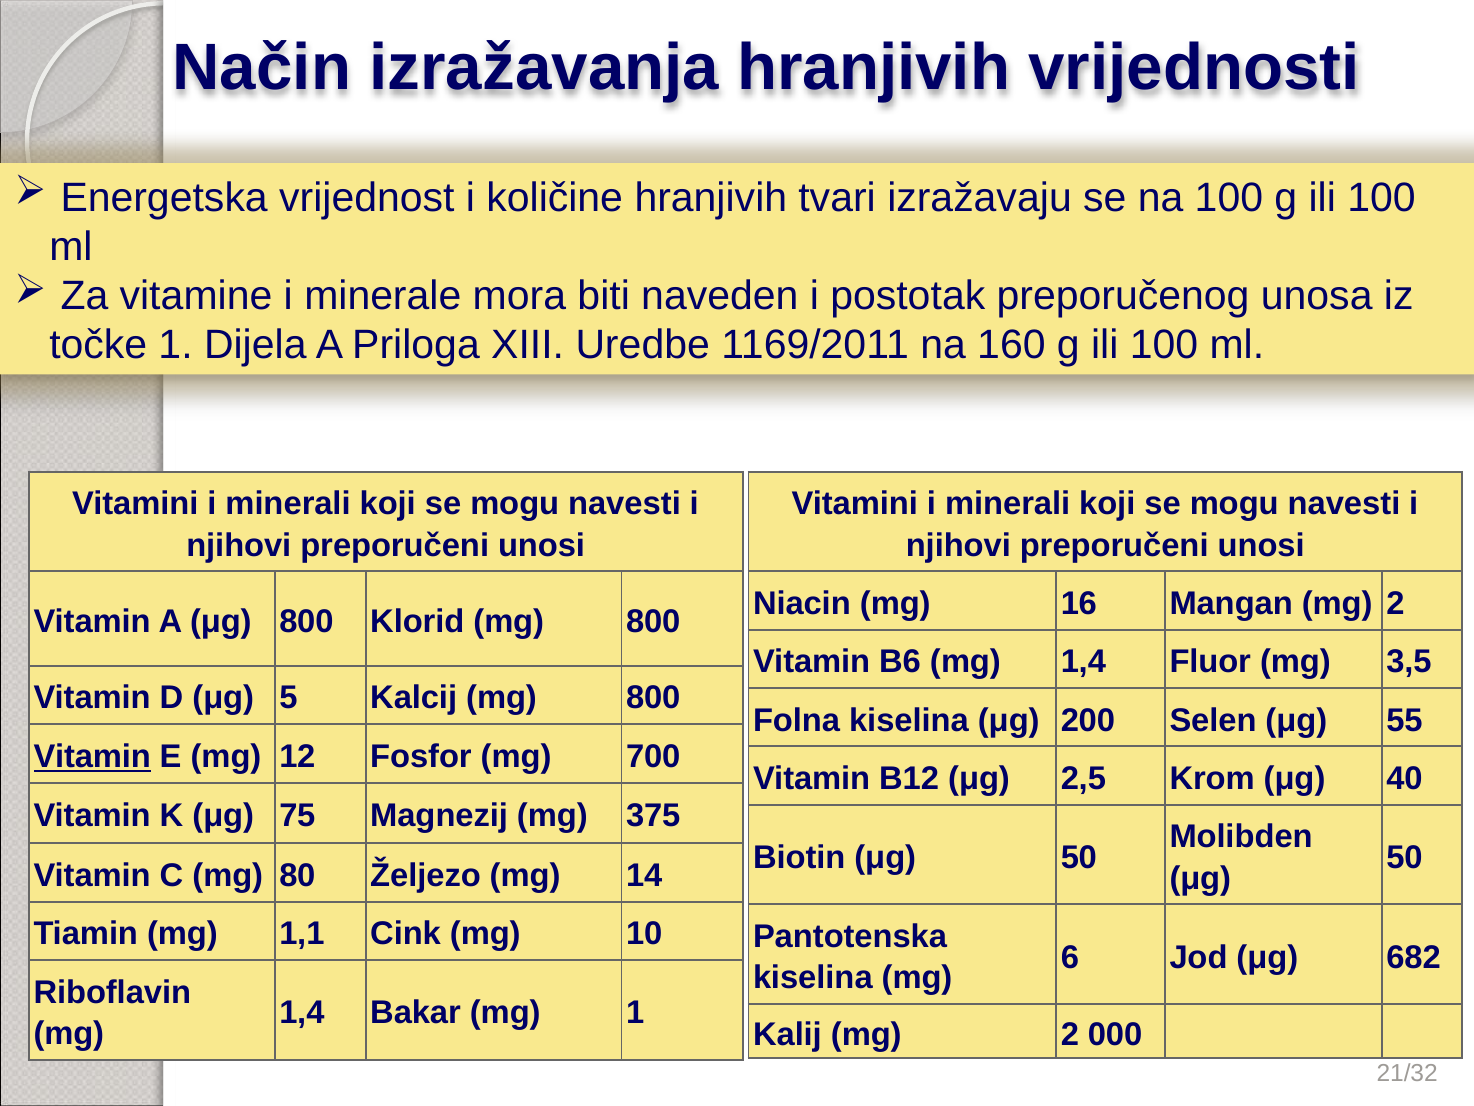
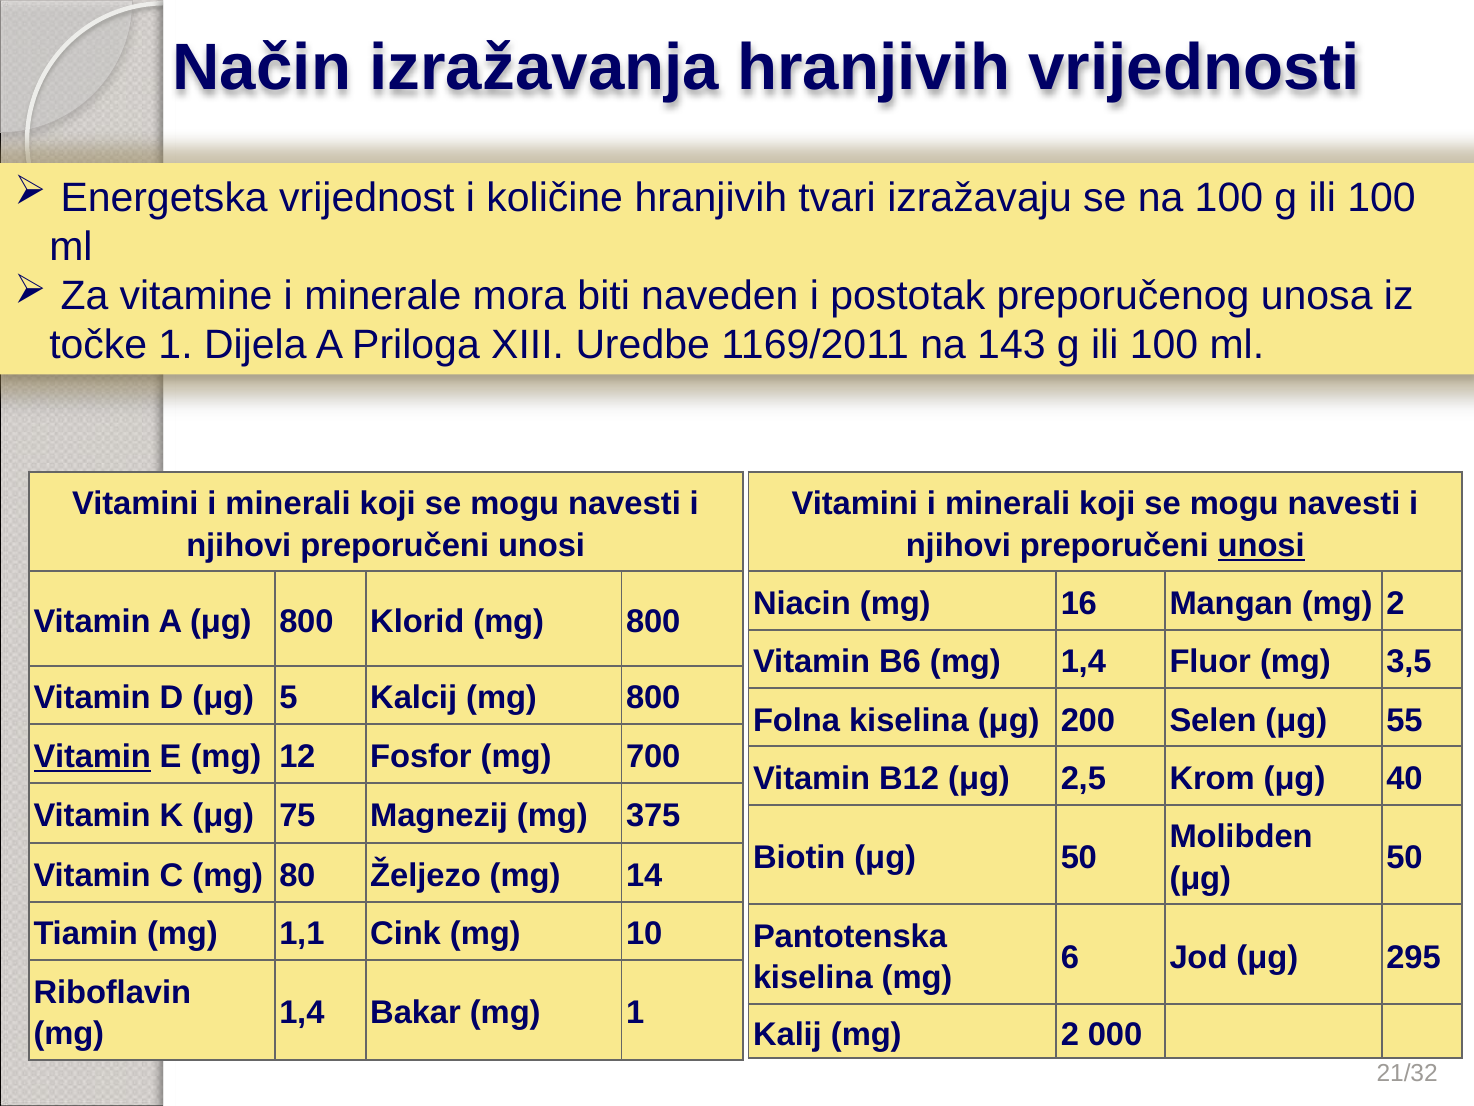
160: 160 -> 143
unosi at (1261, 545) underline: none -> present
682: 682 -> 295
